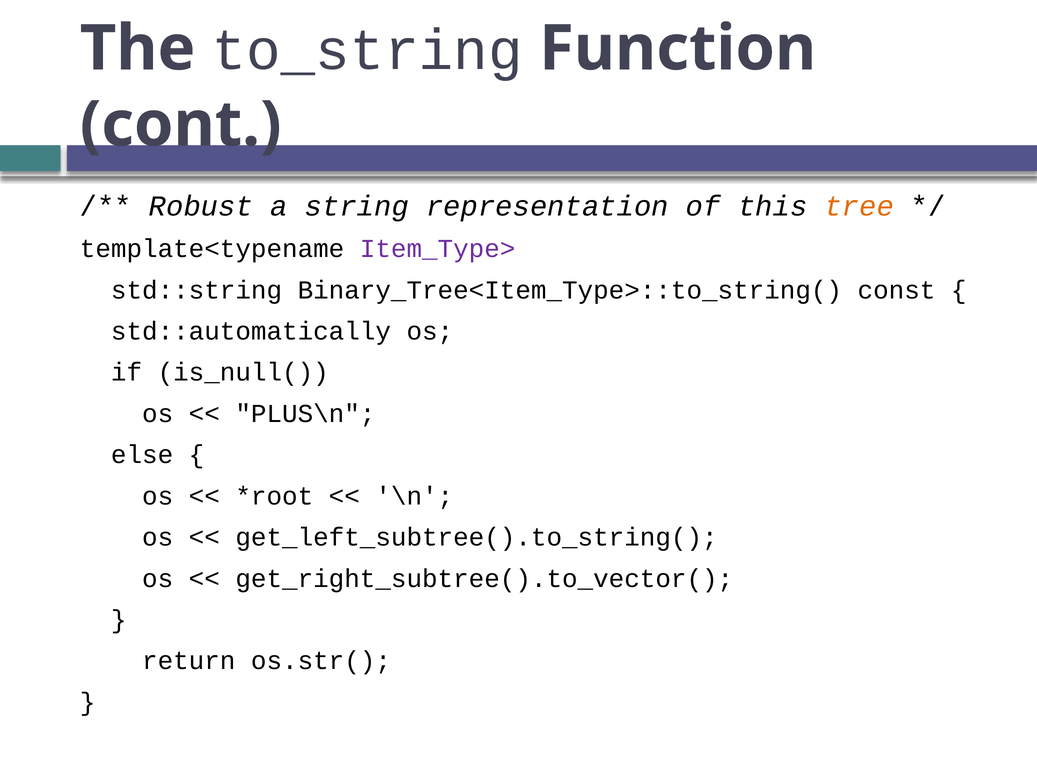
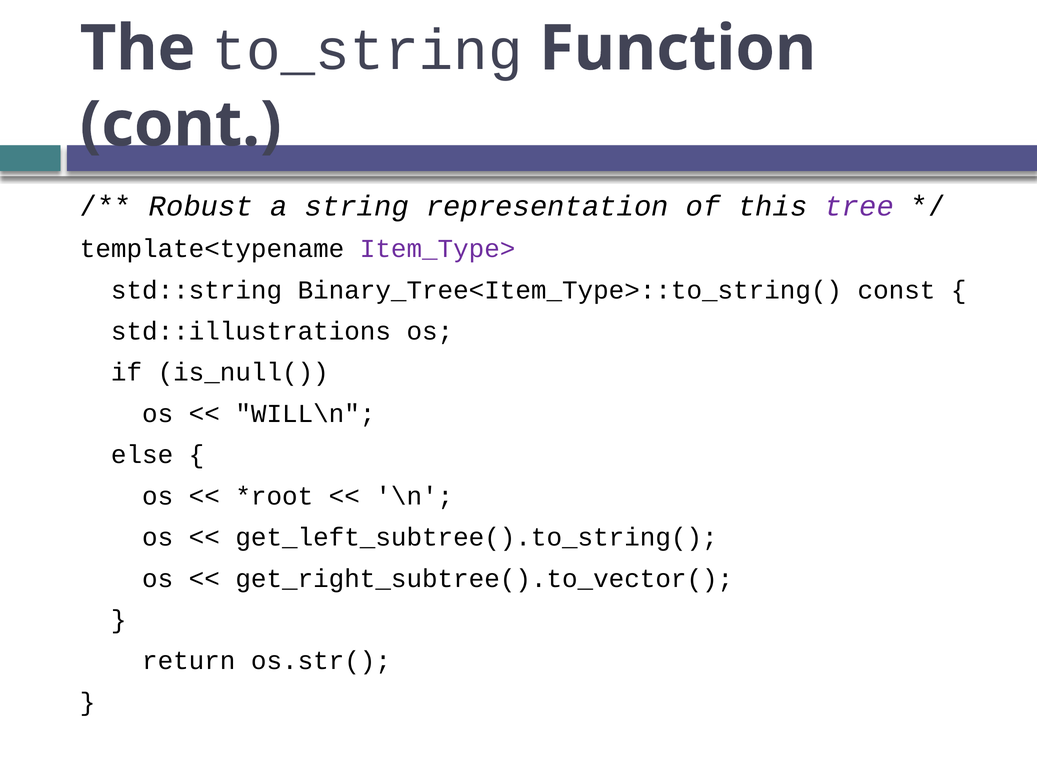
tree colour: orange -> purple
std::automatically: std::automatically -> std::illustrations
PLUS\n: PLUS\n -> WILL\n
